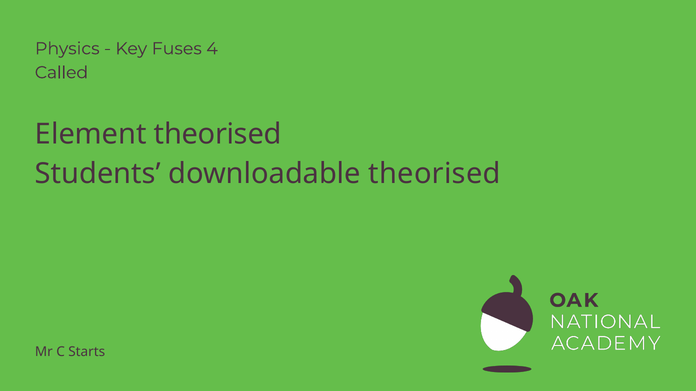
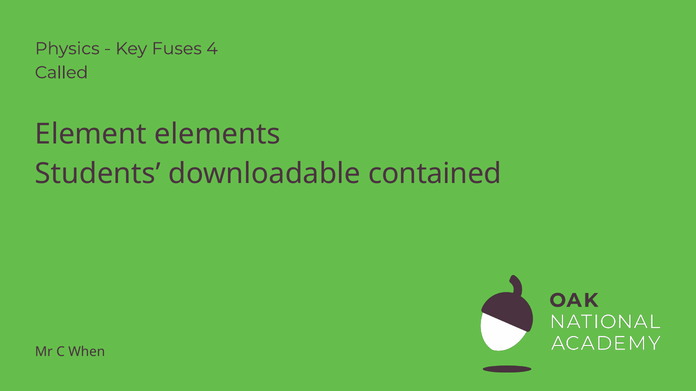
Element theorised: theorised -> elements
downloadable theorised: theorised -> contained
Starts: Starts -> When
